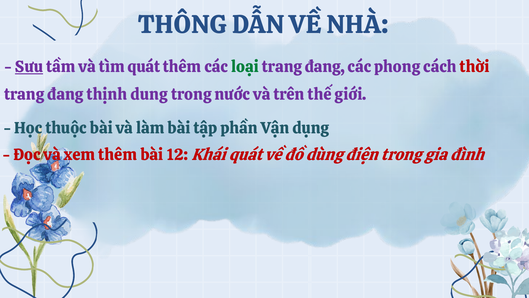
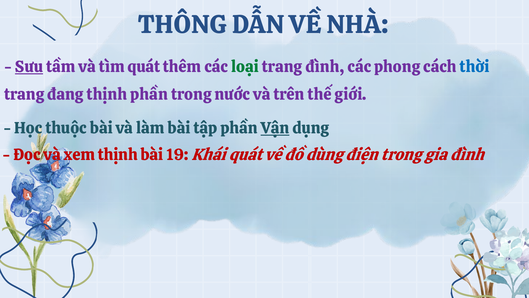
đang at (325, 67): đang -> đình
thời colour: red -> blue
thịnh dung: dung -> phần
Vận underline: none -> present
xem thêm: thêm -> thịnh
12: 12 -> 19
